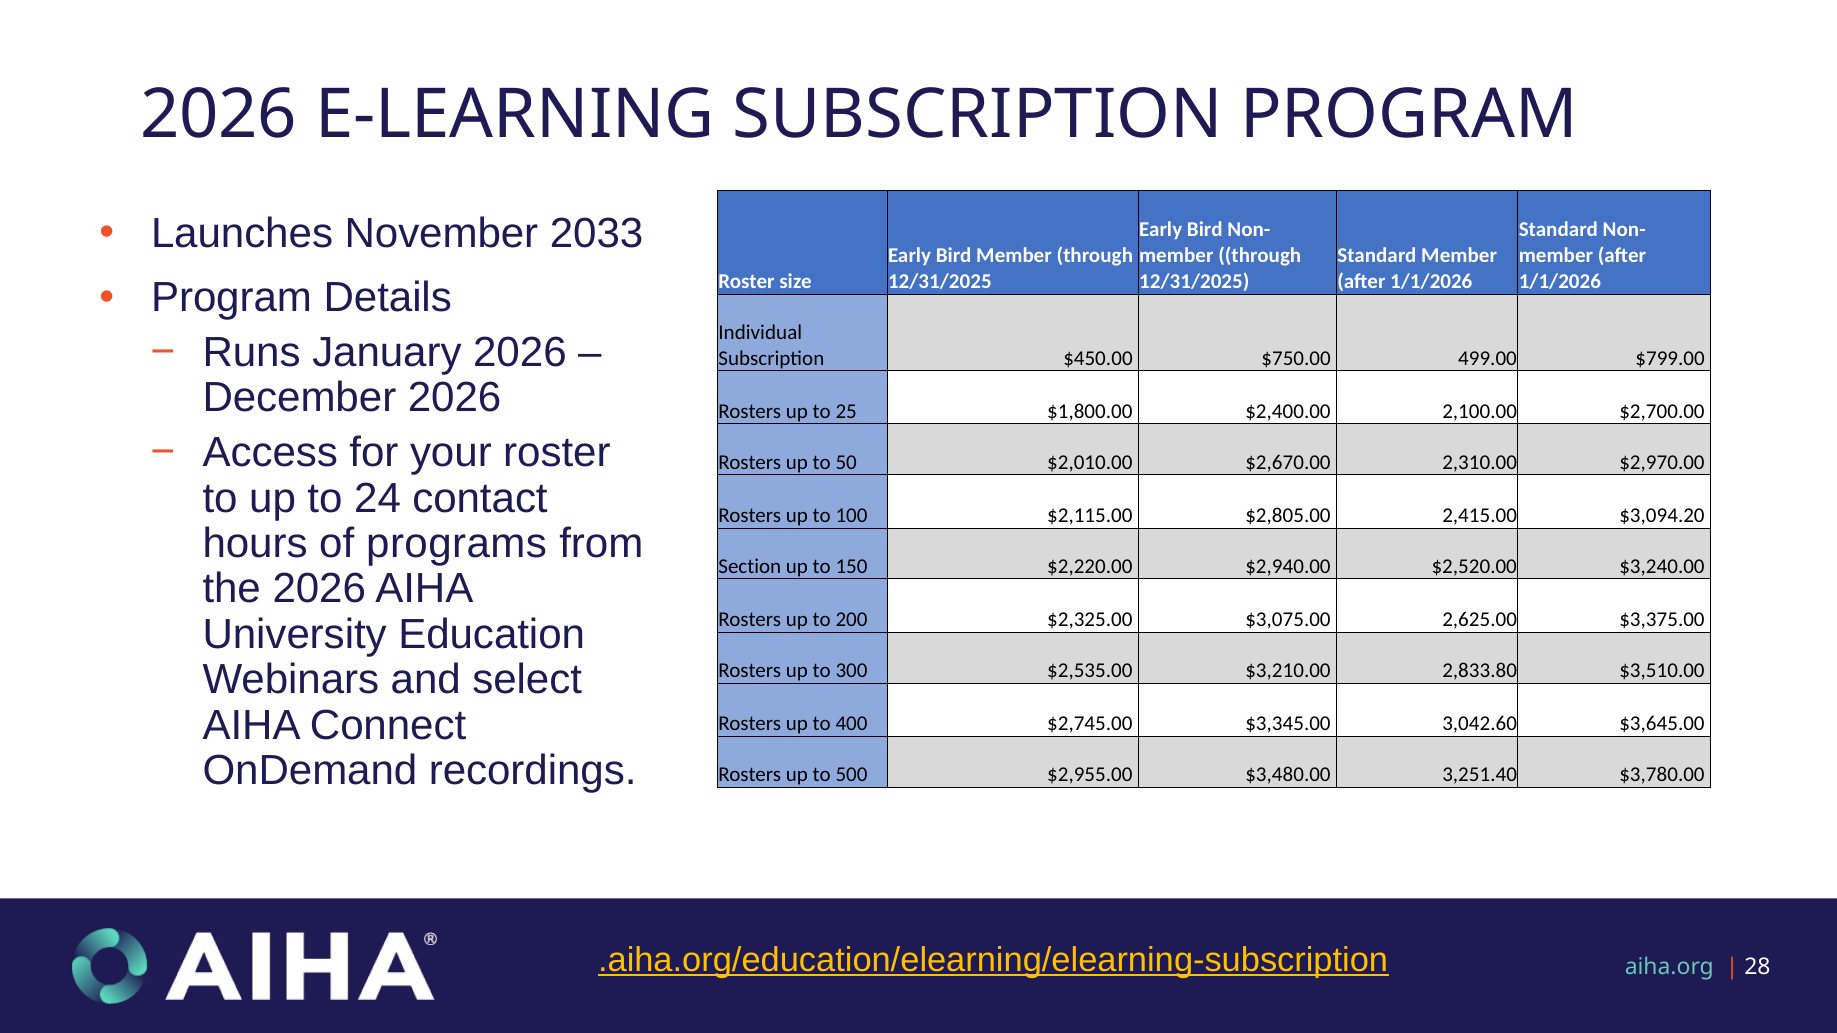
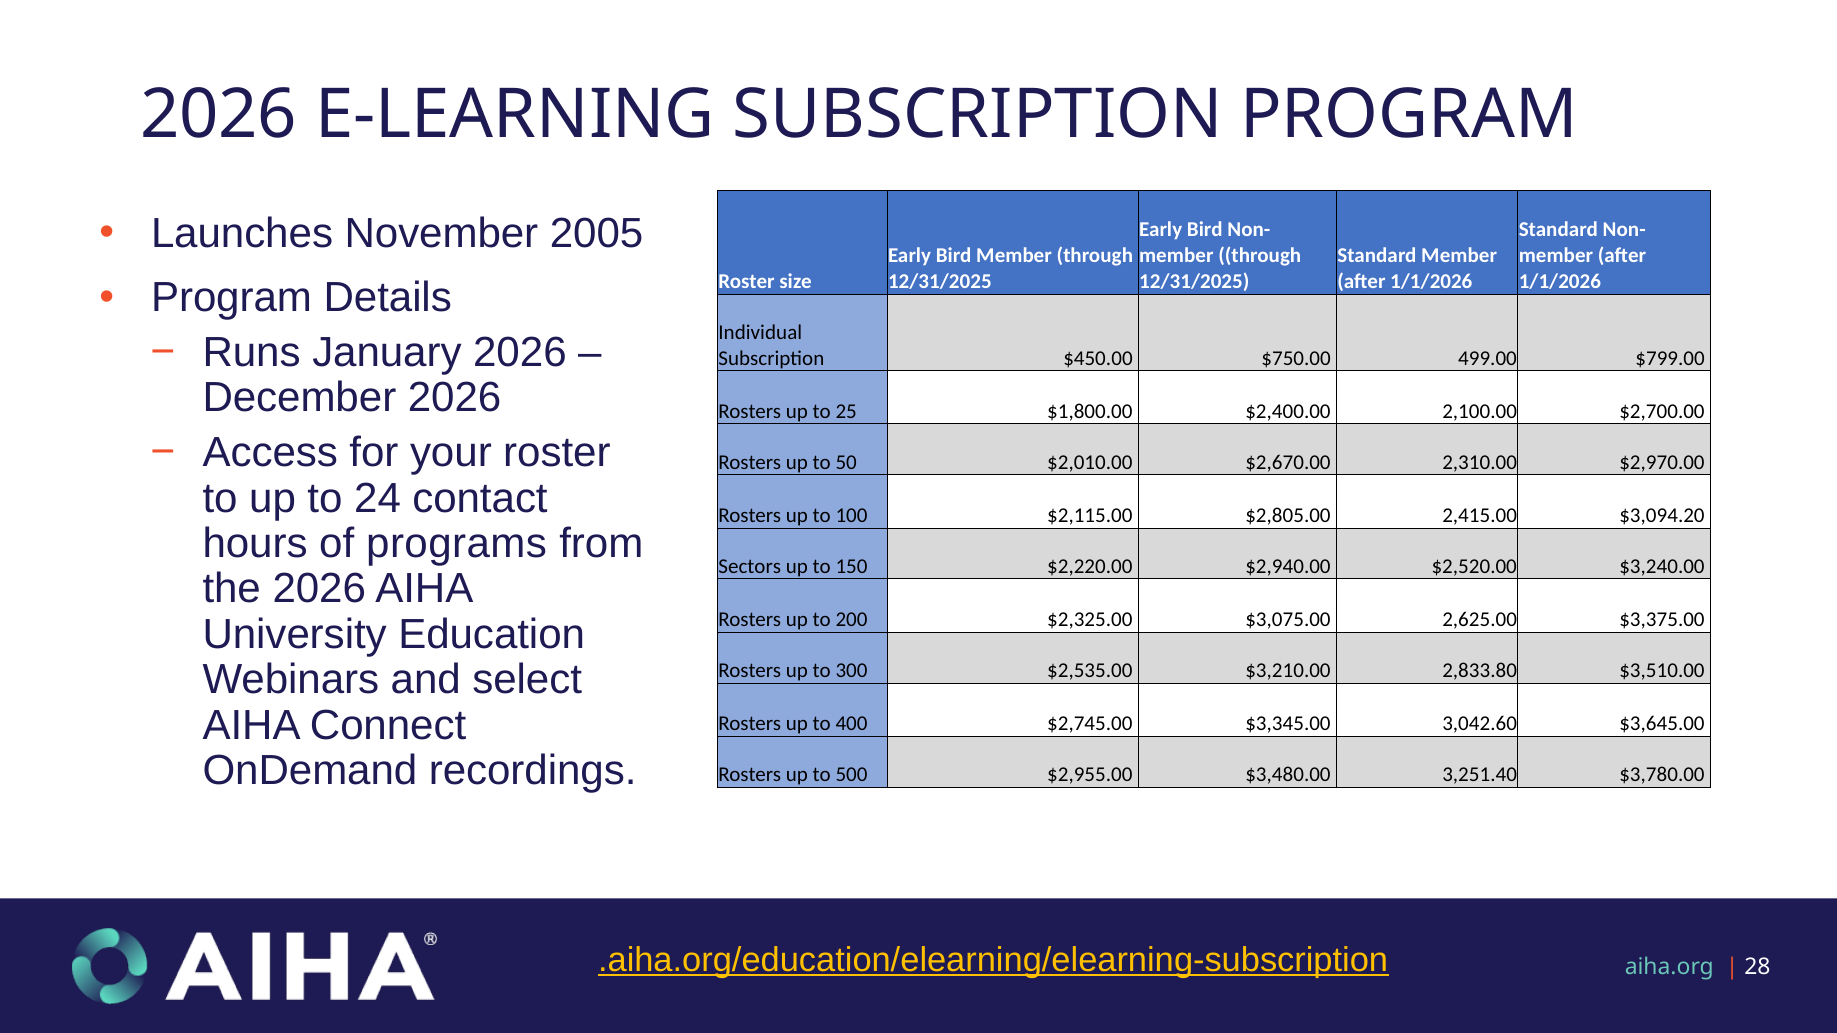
2033: 2033 -> 2005
Section: Section -> Sectors
